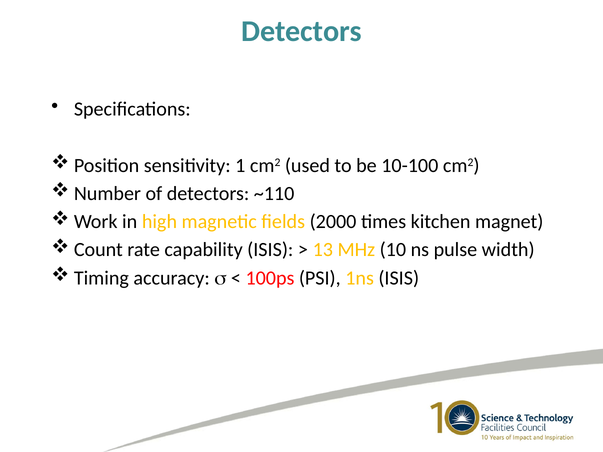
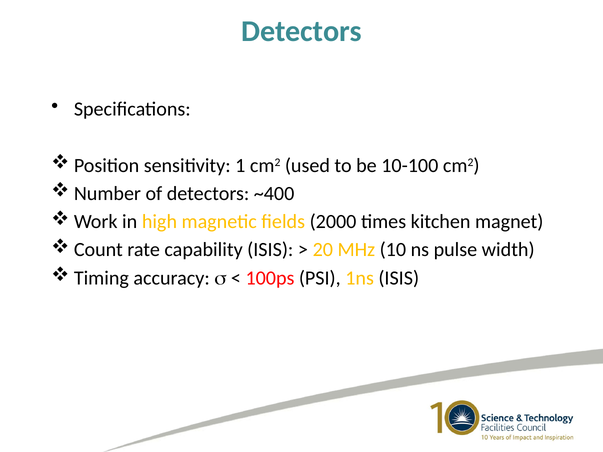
~110: ~110 -> ~400
13: 13 -> 20
